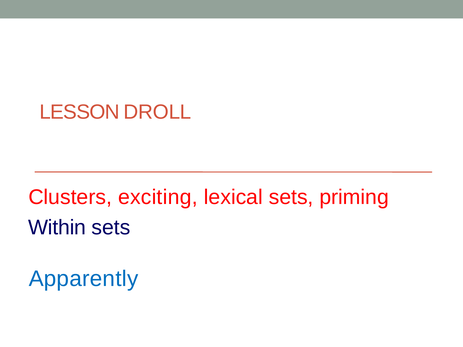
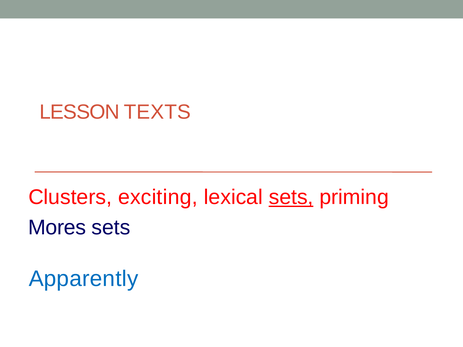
DROLL: DROLL -> TEXTS
sets at (291, 197) underline: none -> present
Within: Within -> Mores
